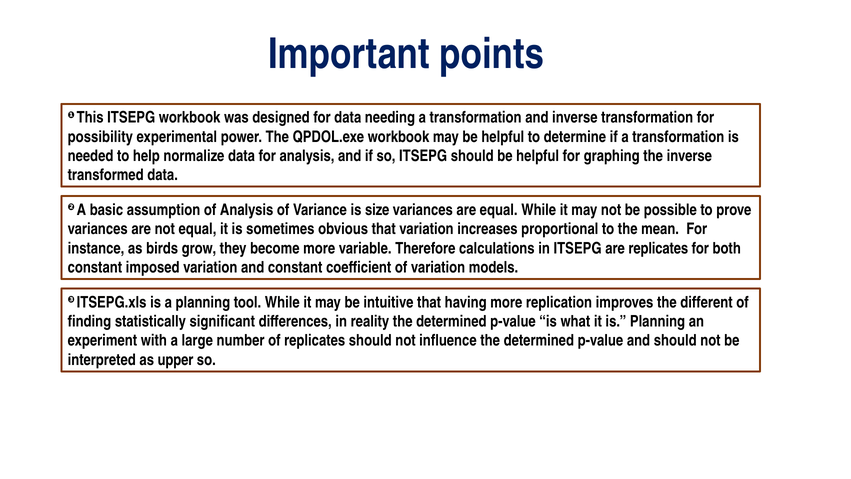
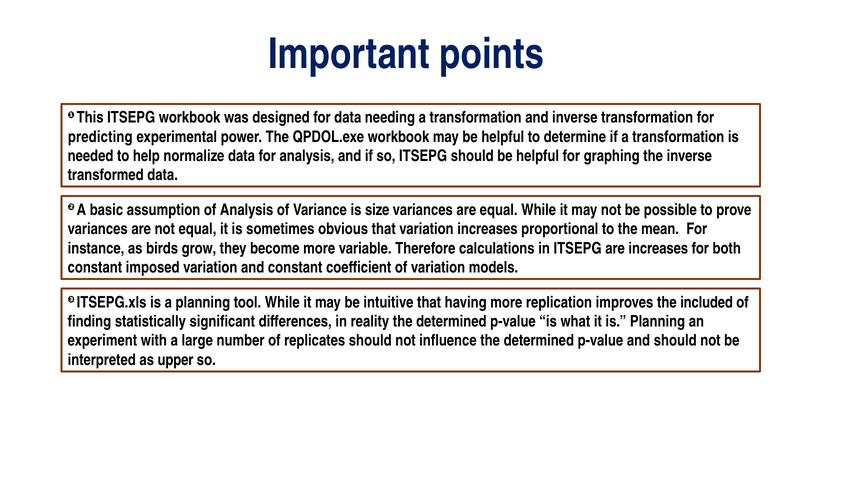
possibility: possibility -> predicting
are replicates: replicates -> increases
different: different -> included
